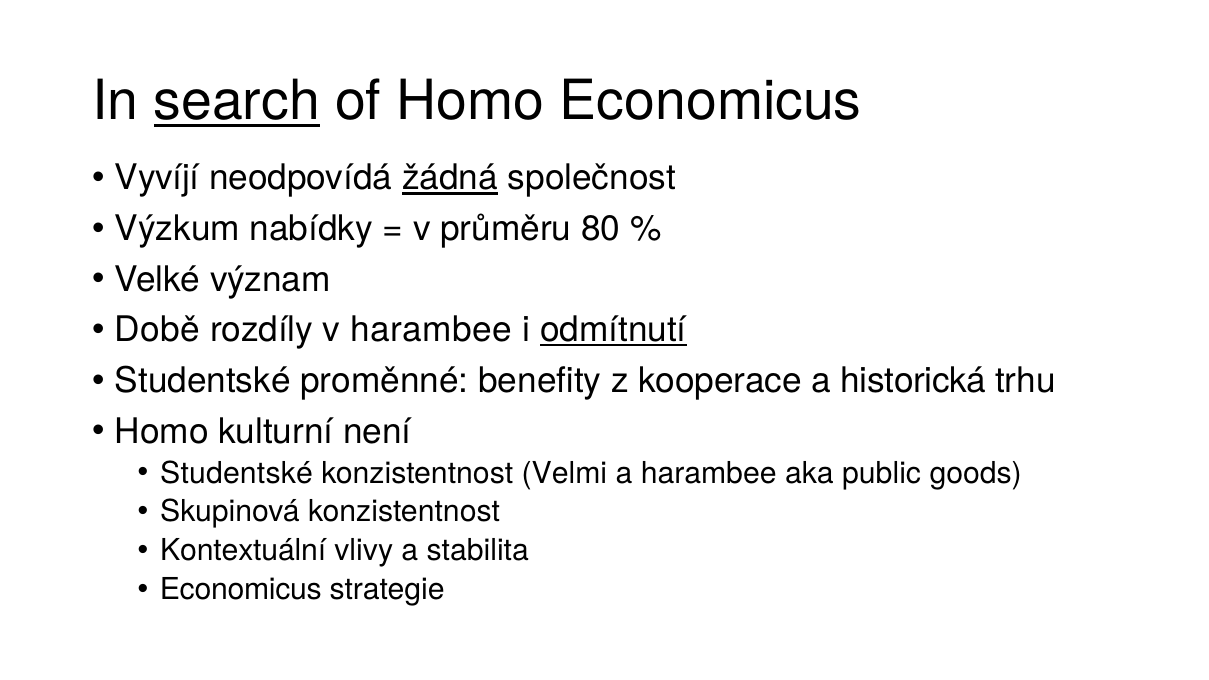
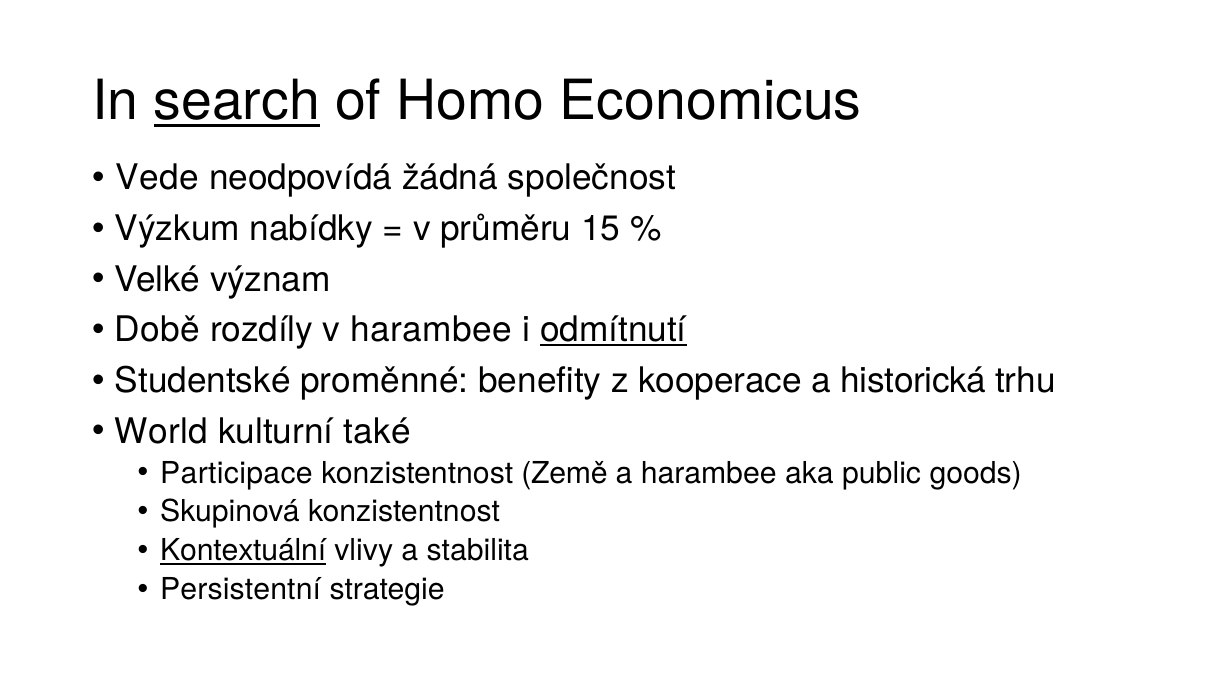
Vyvíjí: Vyvíjí -> Vede
žádná underline: present -> none
80: 80 -> 15
Homo at (162, 431): Homo -> World
není: není -> také
Studentské at (237, 473): Studentské -> Participace
Velmi: Velmi -> Země
Kontextuální underline: none -> present
Economicus at (241, 590): Economicus -> Persistentní
